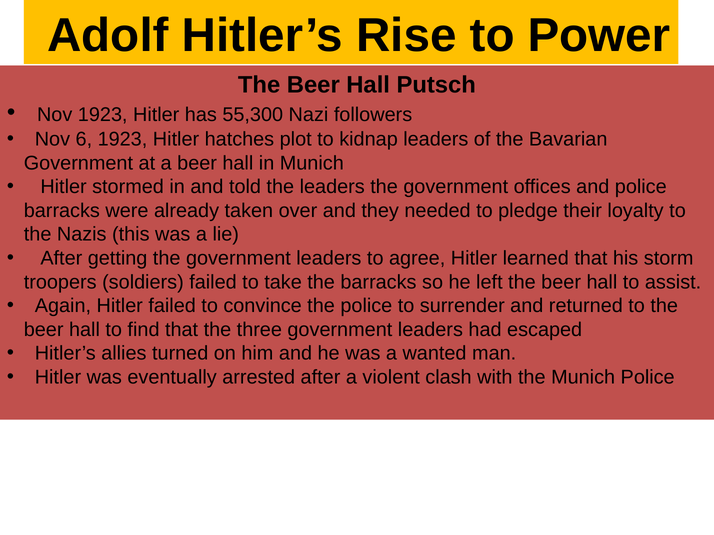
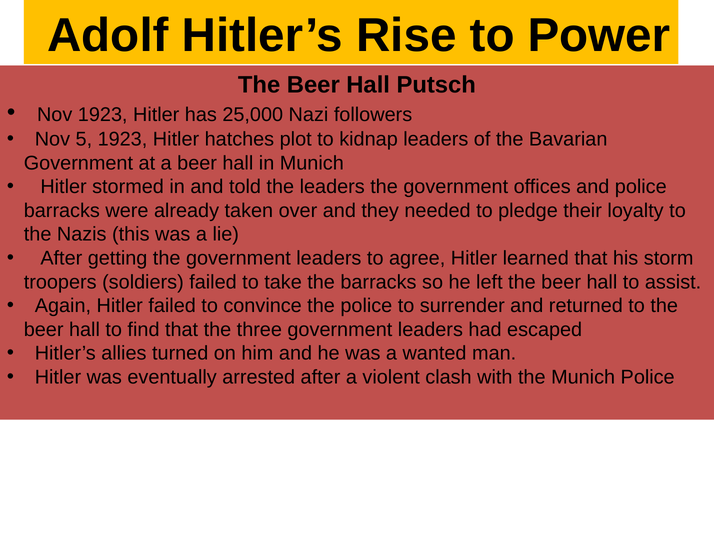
55,300: 55,300 -> 25,000
6: 6 -> 5
